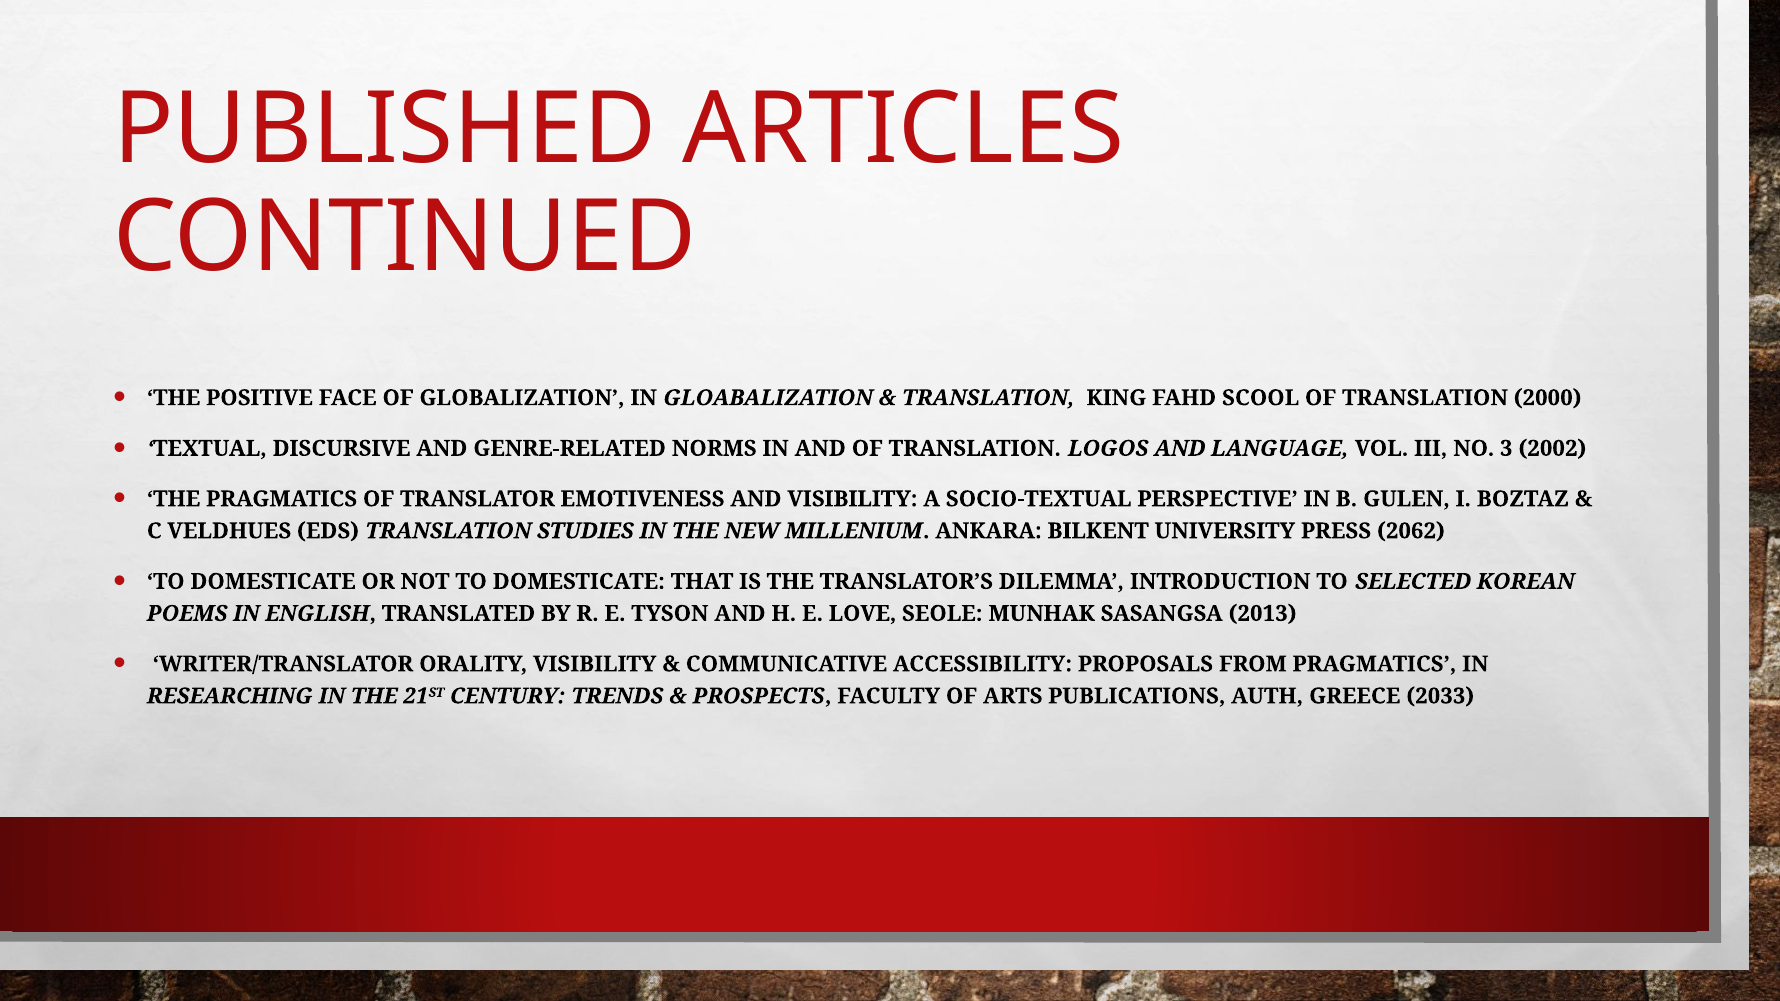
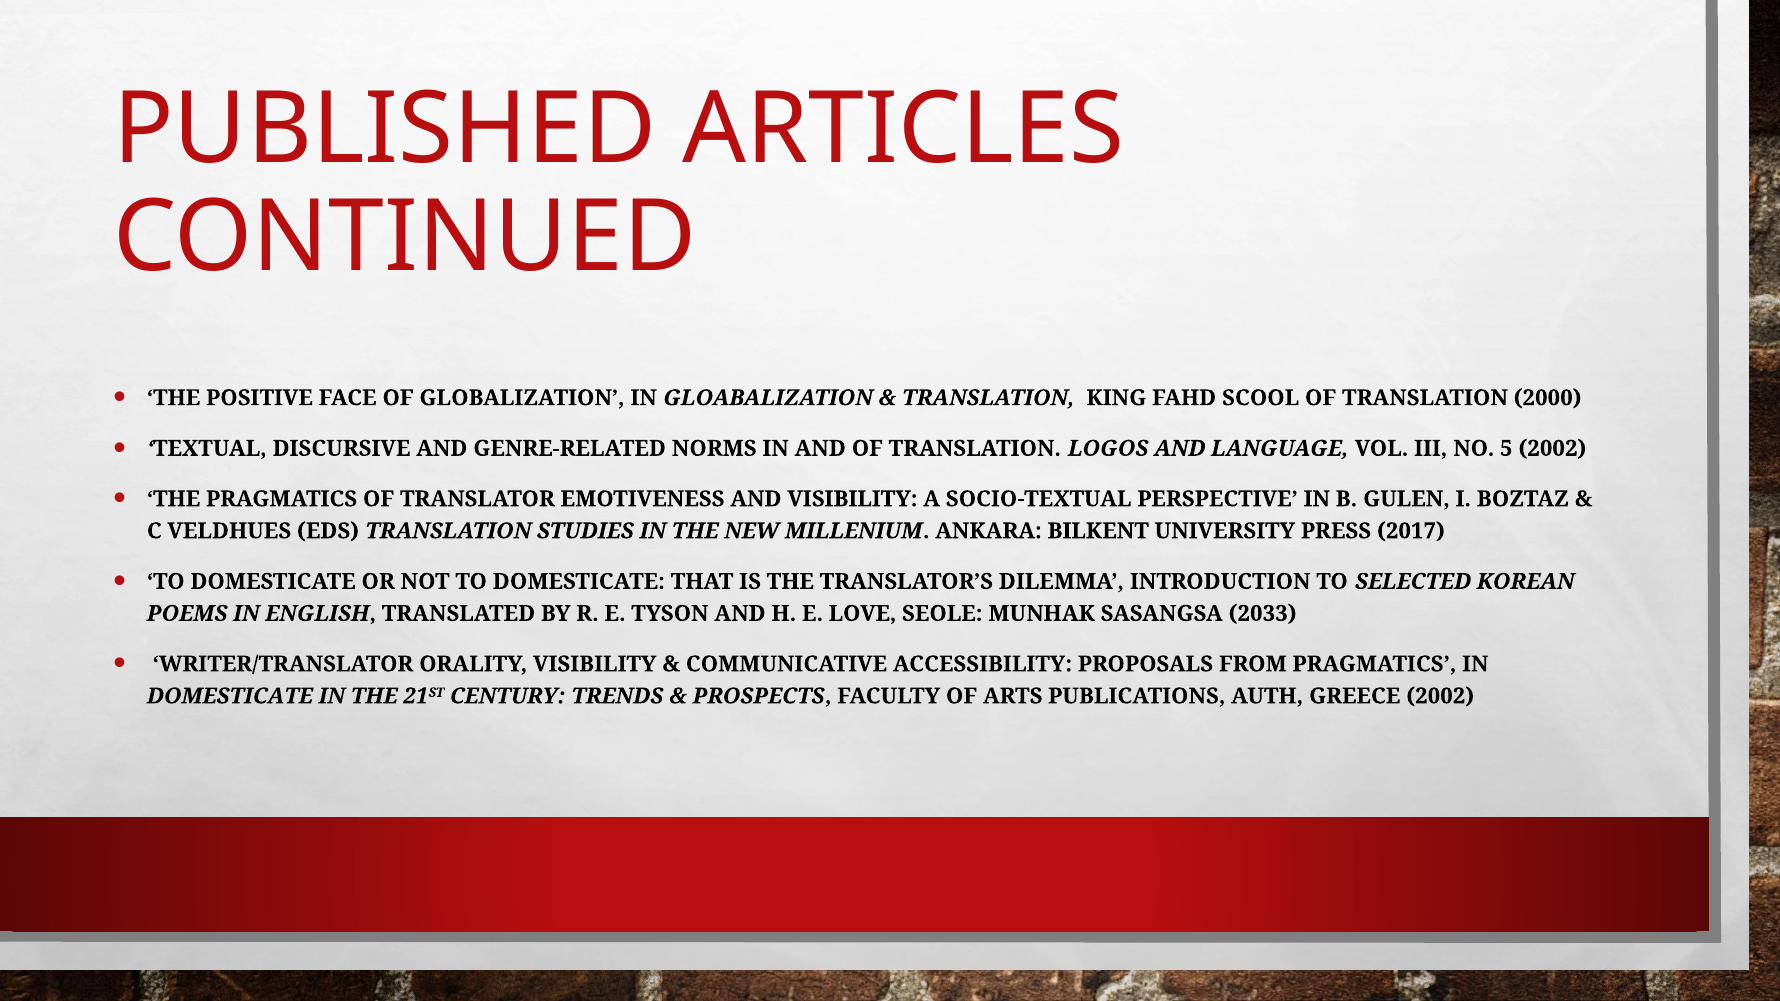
3: 3 -> 5
2062: 2062 -> 2017
2013: 2013 -> 2033
RESEARCHING at (230, 696): RESEARCHING -> DOMESTICATE
GREECE 2033: 2033 -> 2002
